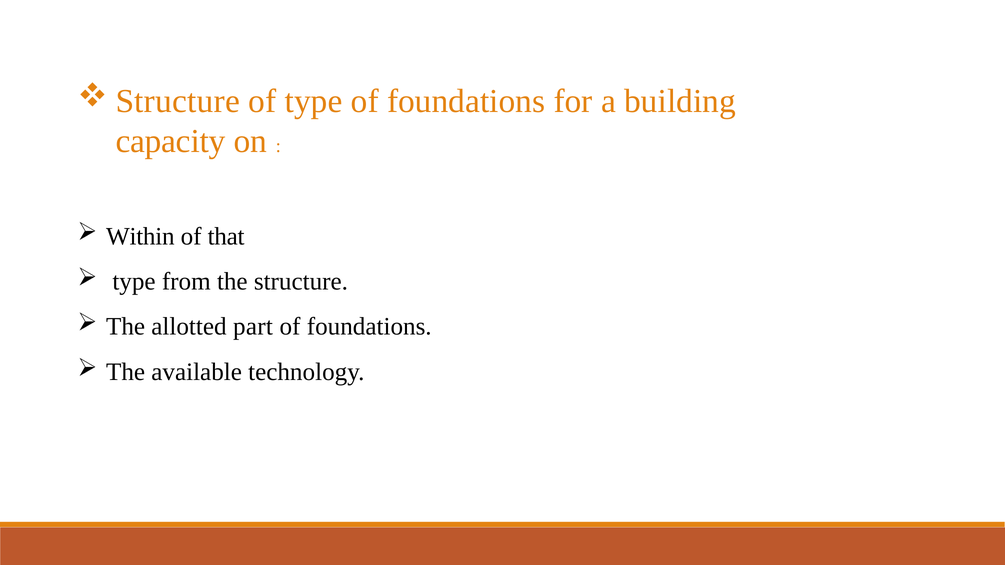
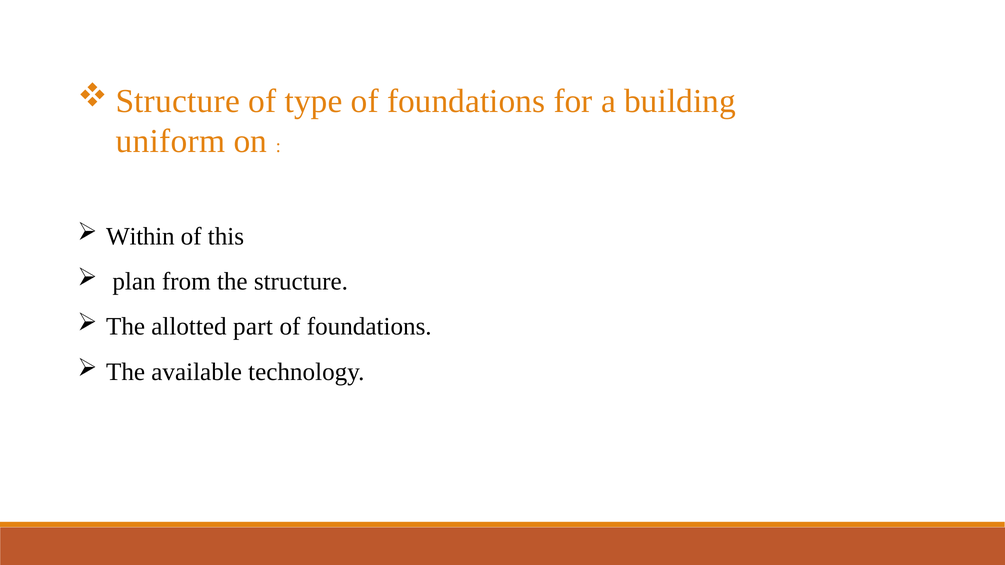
capacity: capacity -> uniform
that: that -> this
type at (134, 282): type -> plan
